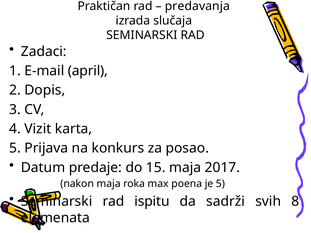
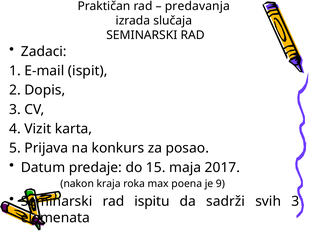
april: april -> ispit
nakon maja: maja -> kraja
je 5: 5 -> 9
svih 8: 8 -> 3
